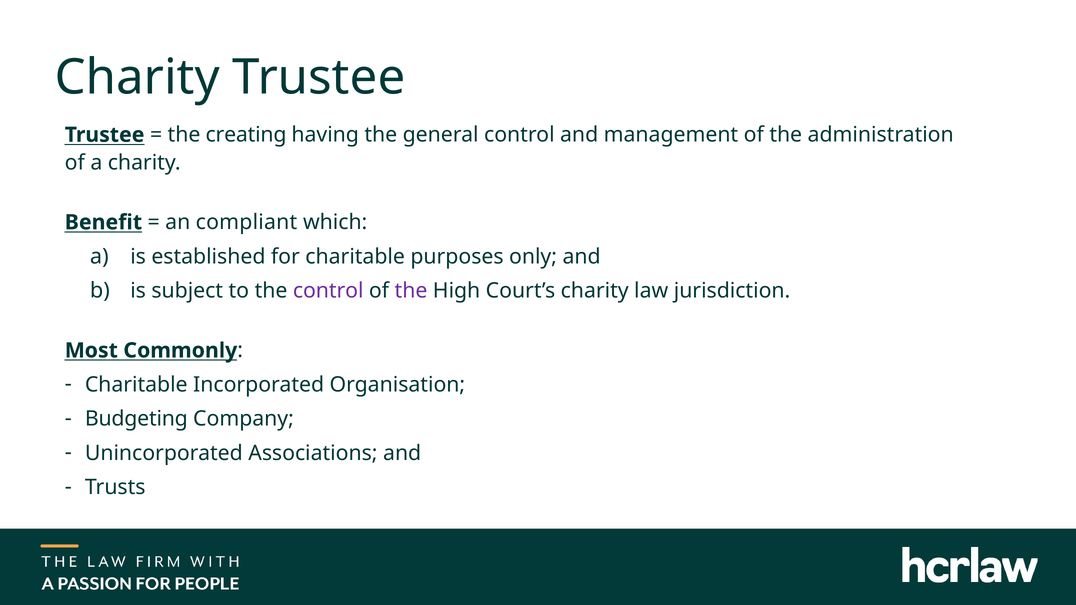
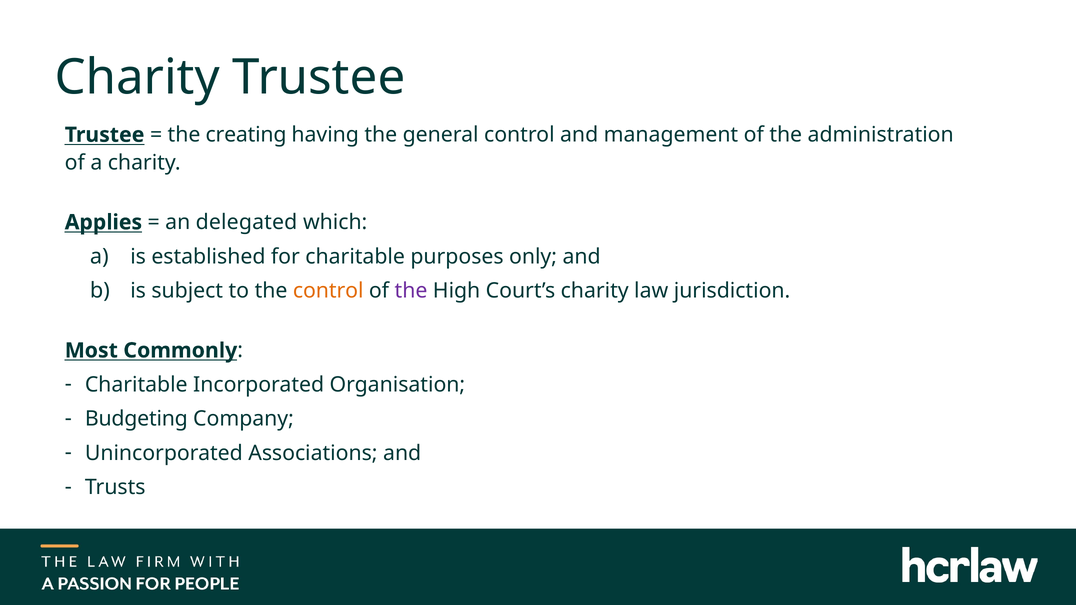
Benefit: Benefit -> Applies
compliant: compliant -> delegated
control at (328, 291) colour: purple -> orange
